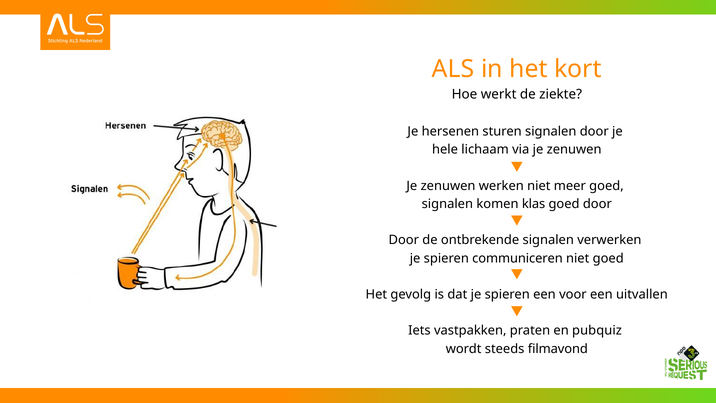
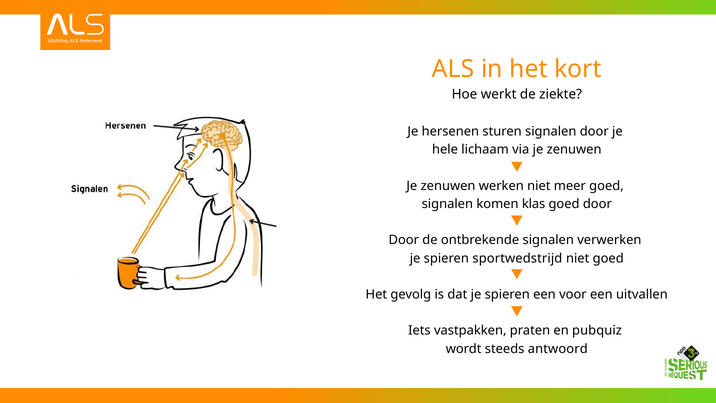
communiceren: communiceren -> sportwedstrijd
filmavond: filmavond -> antwoord
